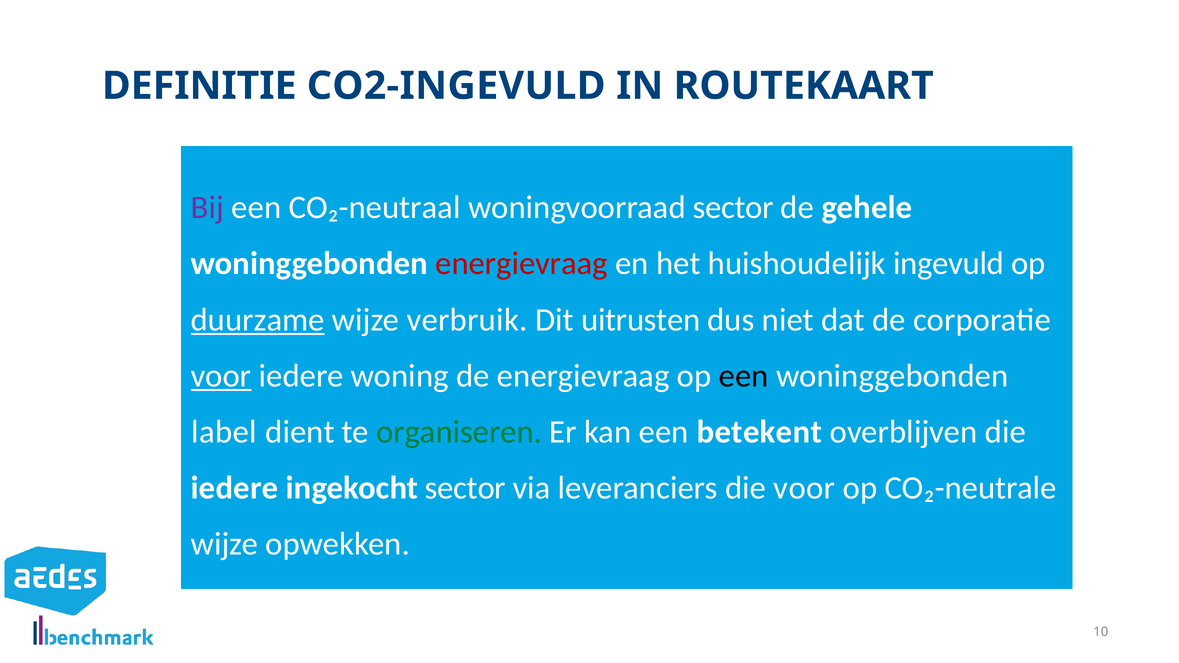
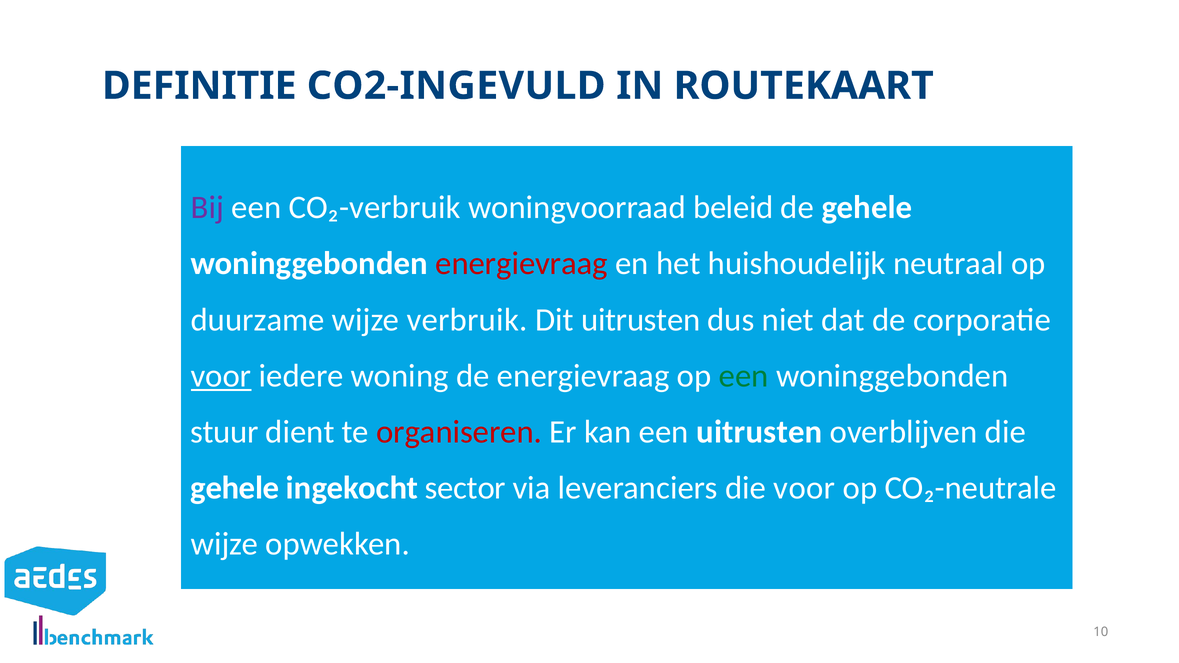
CO₂-neutraal: CO₂-neutraal -> CO₂-verbruik
woningvoorraad sector: sector -> beleid
ingevuld: ingevuld -> neutraal
duurzame underline: present -> none
een at (744, 376) colour: black -> green
label: label -> stuur
organiseren colour: green -> red
een betekent: betekent -> uitrusten
iedere at (235, 488): iedere -> gehele
